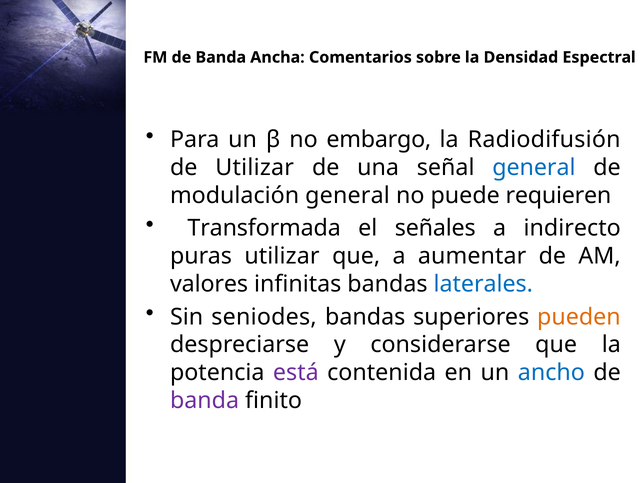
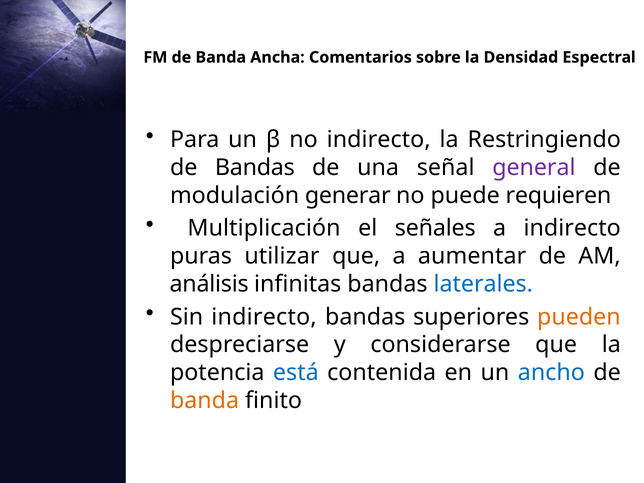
no embargo: embargo -> indirecto
Radiodifusión: Radiodifusión -> Restringiendo
de Utilizar: Utilizar -> Bandas
general at (534, 168) colour: blue -> purple
modulación general: general -> generar
Transformada: Transformada -> Multiplicación
valores: valores -> análisis
Sin seniodes: seniodes -> indirecto
está colour: purple -> blue
banda at (205, 401) colour: purple -> orange
